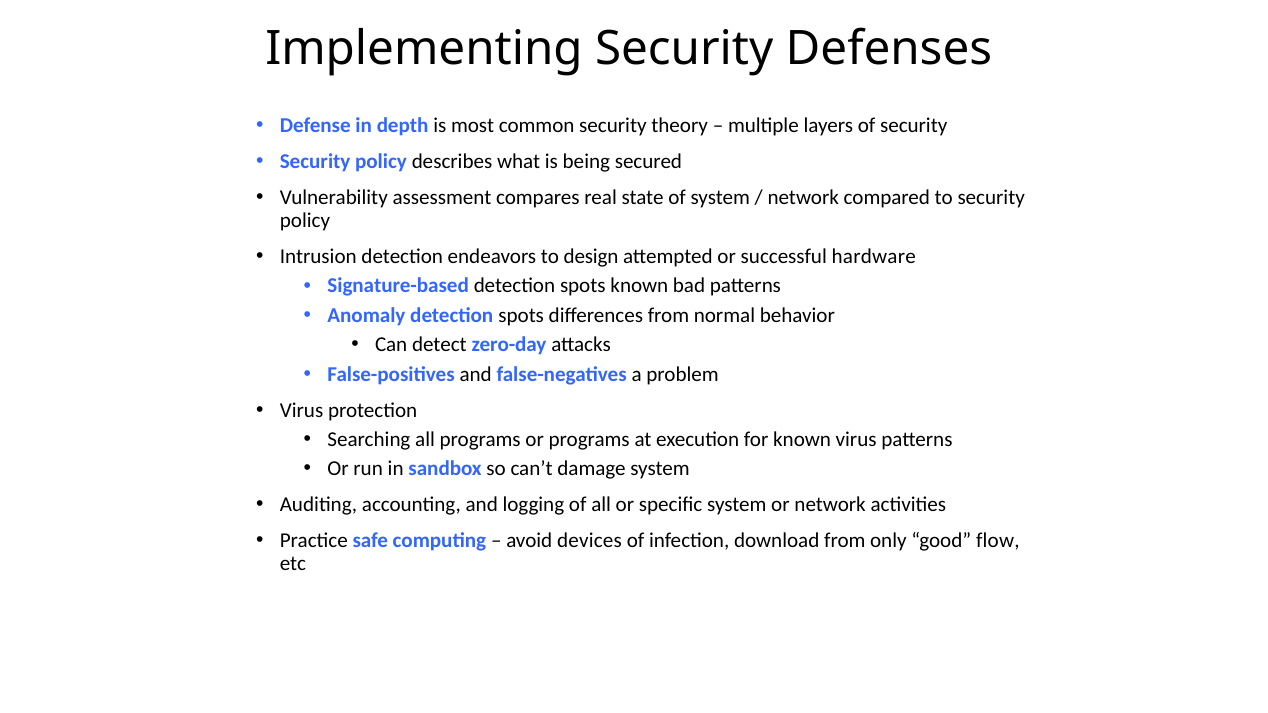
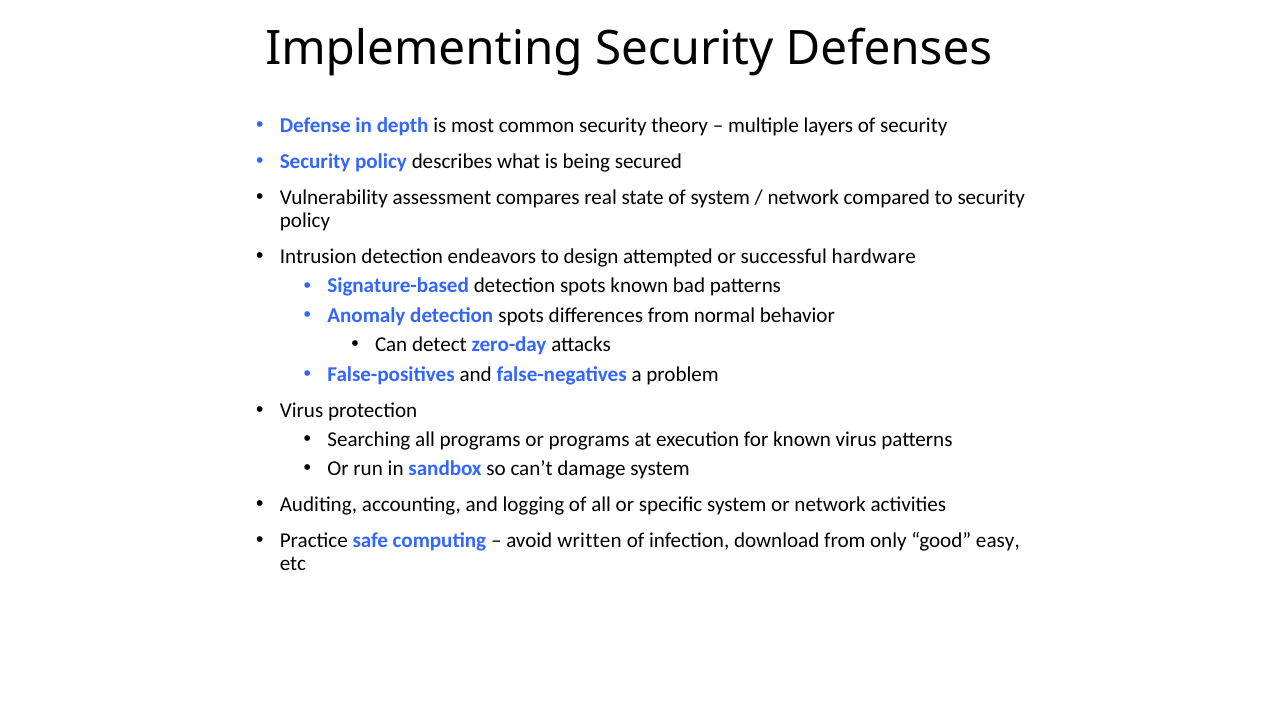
devices: devices -> written
flow: flow -> easy
